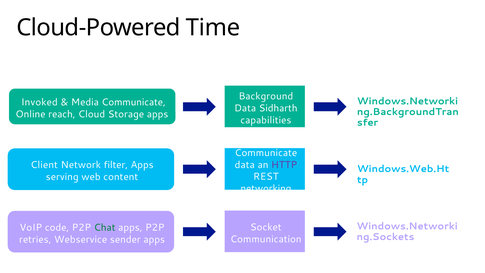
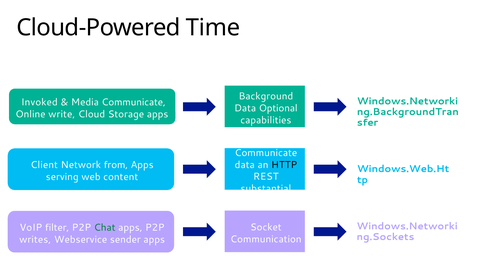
Sidharth: Sidharth -> Optional
reach: reach -> write
HTTP colour: purple -> black
filter: filter -> from
networking: networking -> substantial
code: code -> filter
retries: retries -> writes
